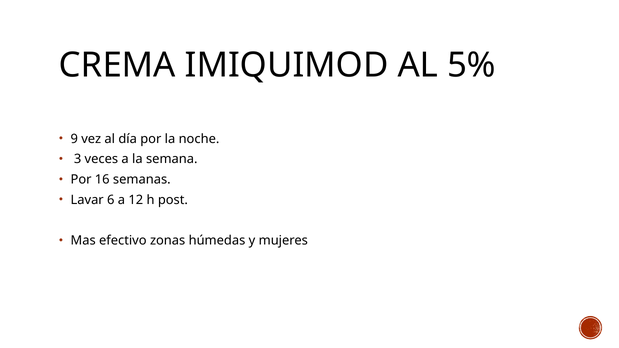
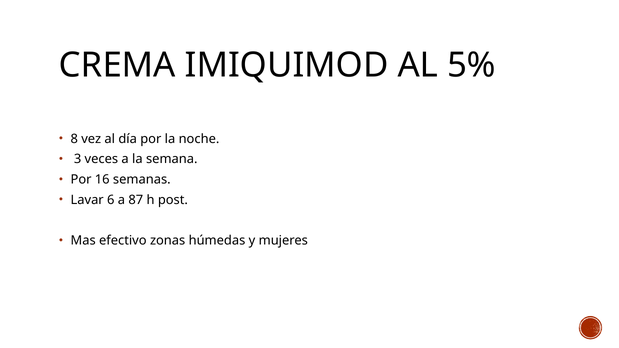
9: 9 -> 8
12: 12 -> 87
